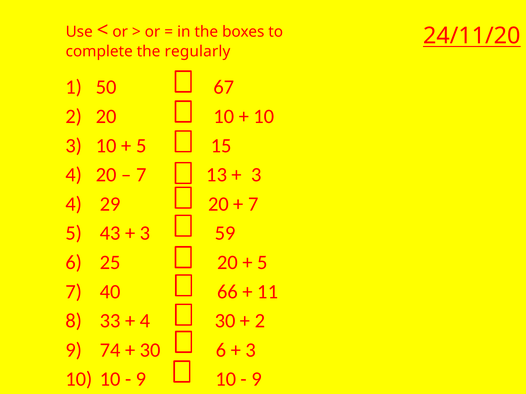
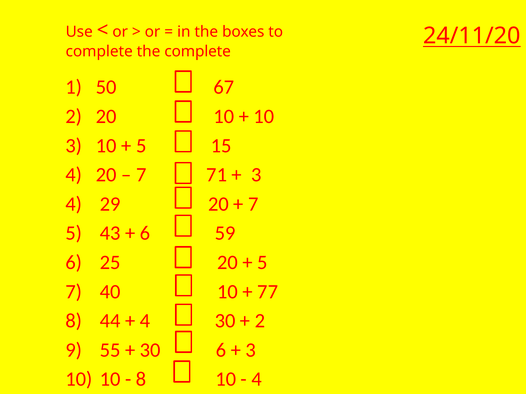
the regularly: regularly -> complete
13: 13 -> 71
3 at (145, 234): 3 -> 6
40 66: 66 -> 10
11: 11 -> 77
33: 33 -> 44
74: 74 -> 55
9 at (141, 380): 9 -> 8
9 at (257, 380): 9 -> 4
